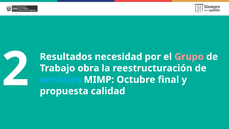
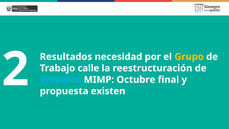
Grupo colour: pink -> yellow
obra: obra -> calle
calidad: calidad -> existen
